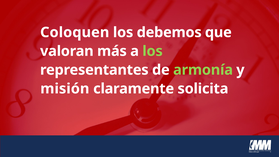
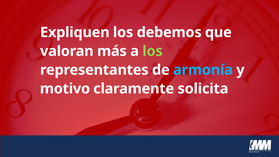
Coloquen: Coloquen -> Expliquen
armonía colour: light green -> light blue
misión: misión -> motivo
